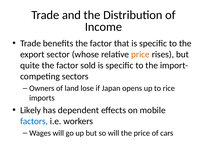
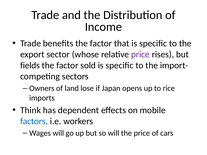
price at (140, 54) colour: orange -> purple
quite: quite -> fields
Likely: Likely -> Think
